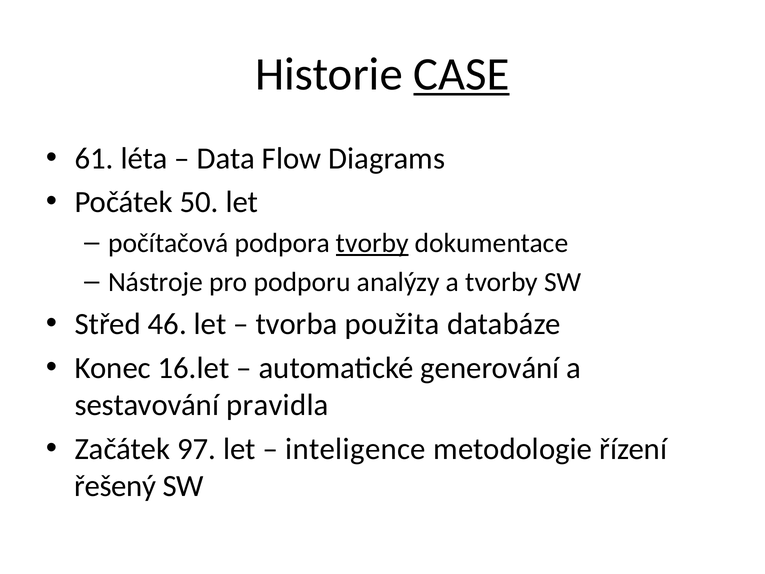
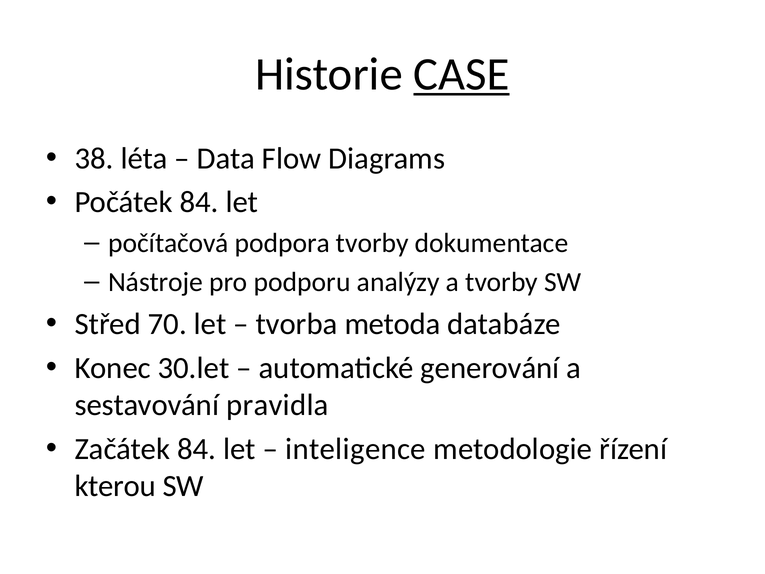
61: 61 -> 38
Počátek 50: 50 -> 84
tvorby at (372, 243) underline: present -> none
46: 46 -> 70
použita: použita -> metoda
16.let: 16.let -> 30.let
Začátek 97: 97 -> 84
řešený: řešený -> kterou
